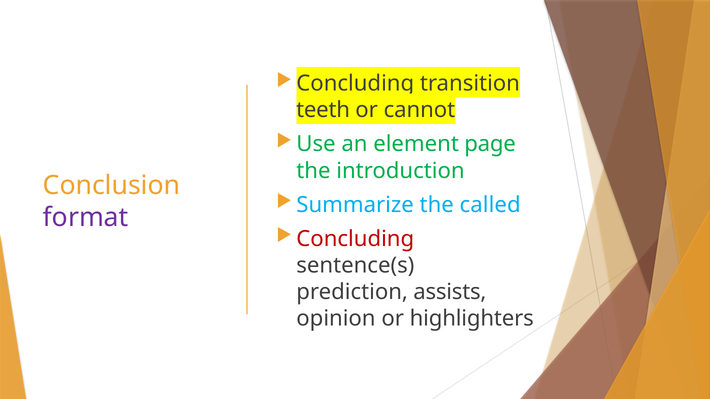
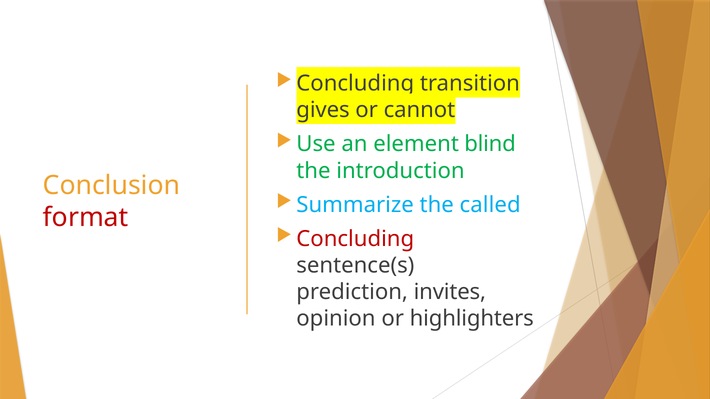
teeth: teeth -> gives
page: page -> blind
format colour: purple -> red
assists: assists -> invites
